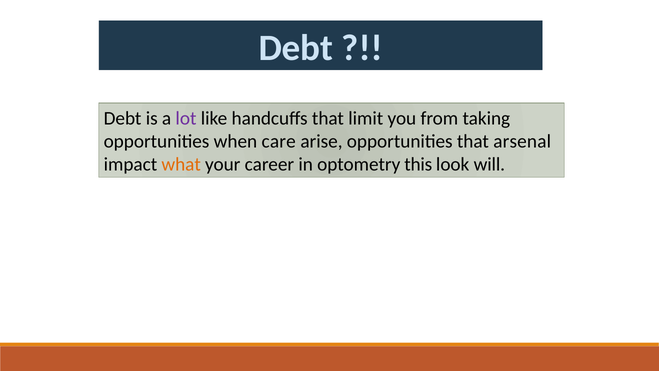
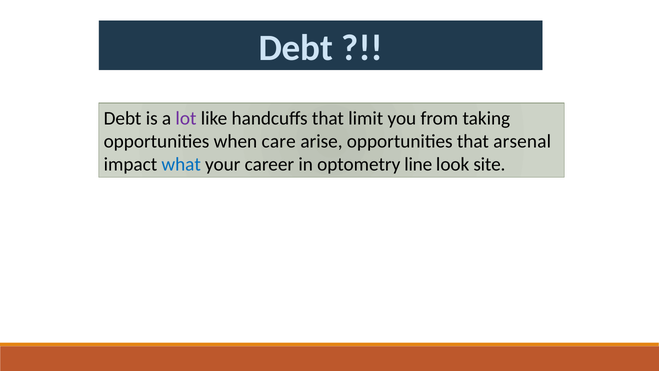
what colour: orange -> blue
this: this -> line
will: will -> site
